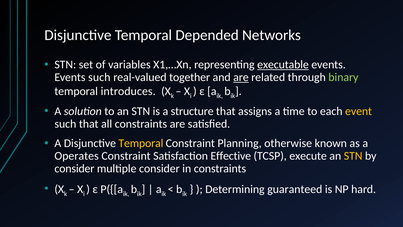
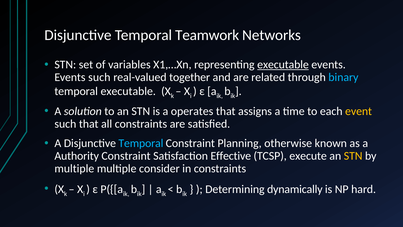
Depended: Depended -> Teamwork
are at (241, 77) underline: present -> none
binary colour: light green -> light blue
temporal introduces: introduces -> executable
structure: structure -> operates
Temporal at (141, 143) colour: yellow -> light blue
Operates: Operates -> Authority
consider at (74, 168): consider -> multiple
guaranteed: guaranteed -> dynamically
